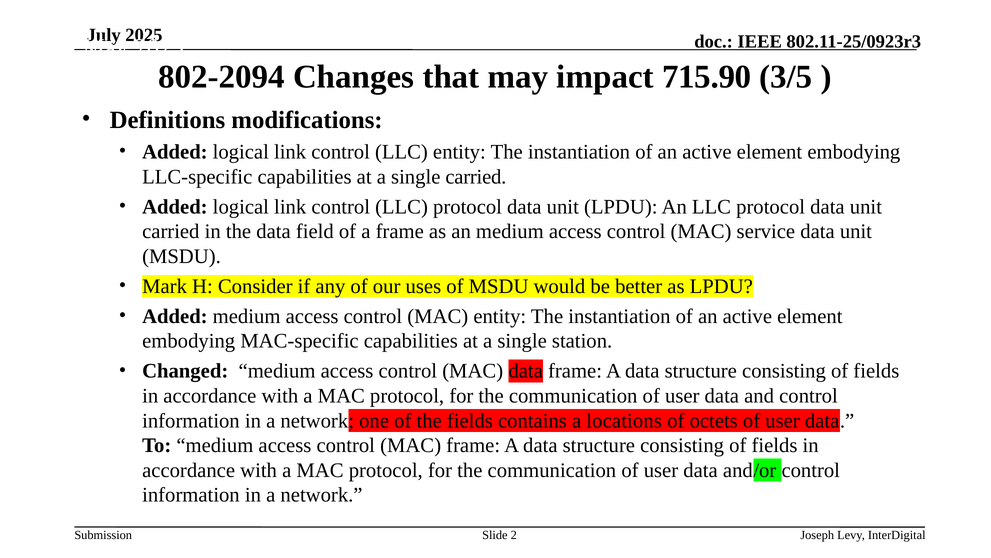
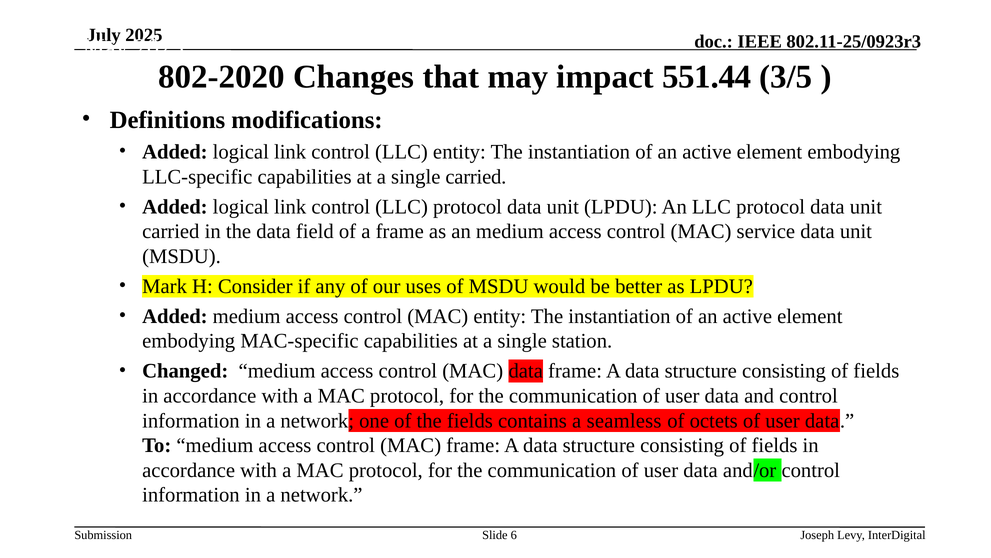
802-2094: 802-2094 -> 802-2020
715.90: 715.90 -> 551.44
locations: locations -> seamless
2: 2 -> 6
